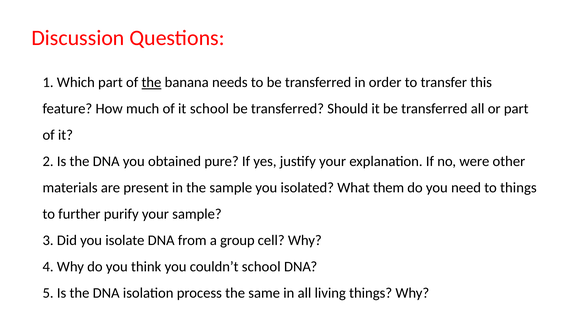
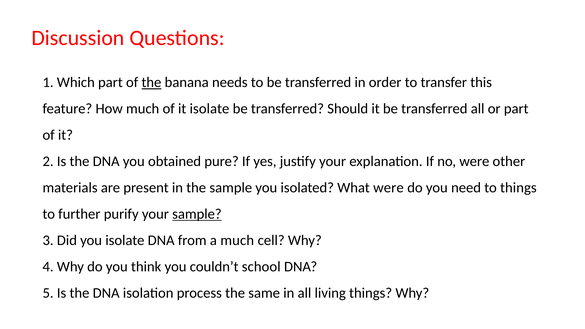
it school: school -> isolate
What them: them -> were
sample at (197, 214) underline: none -> present
a group: group -> much
